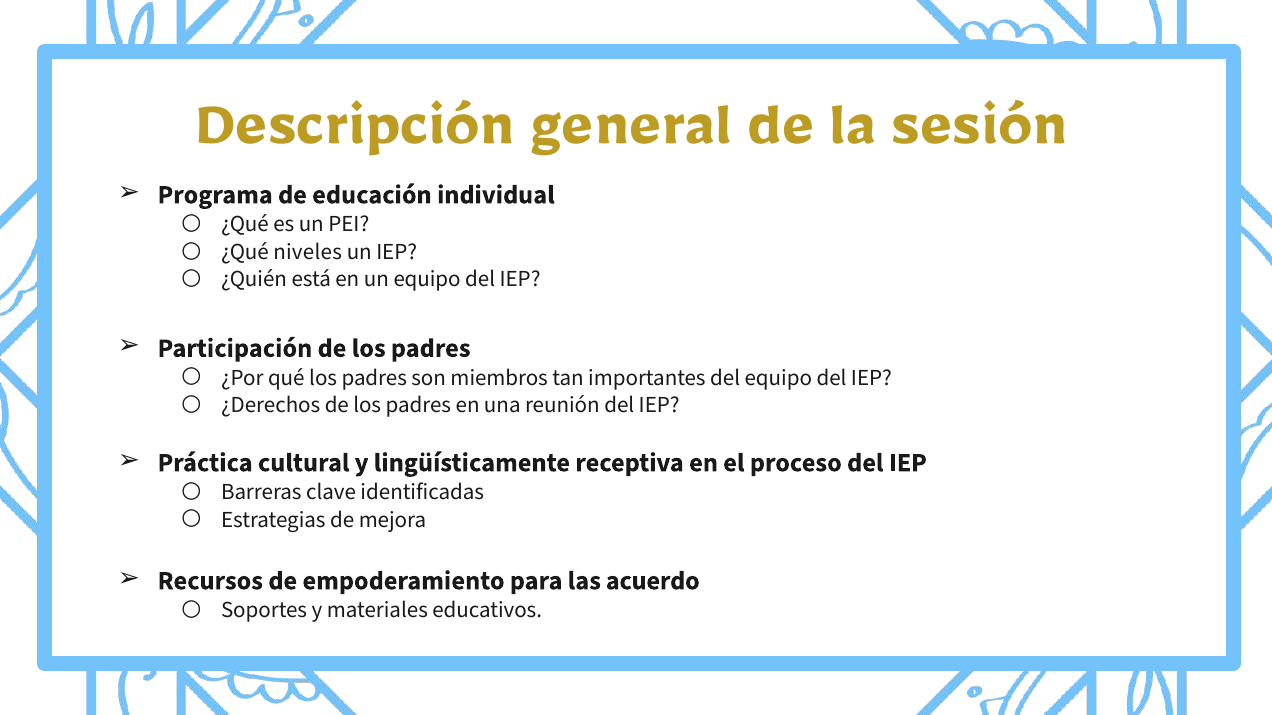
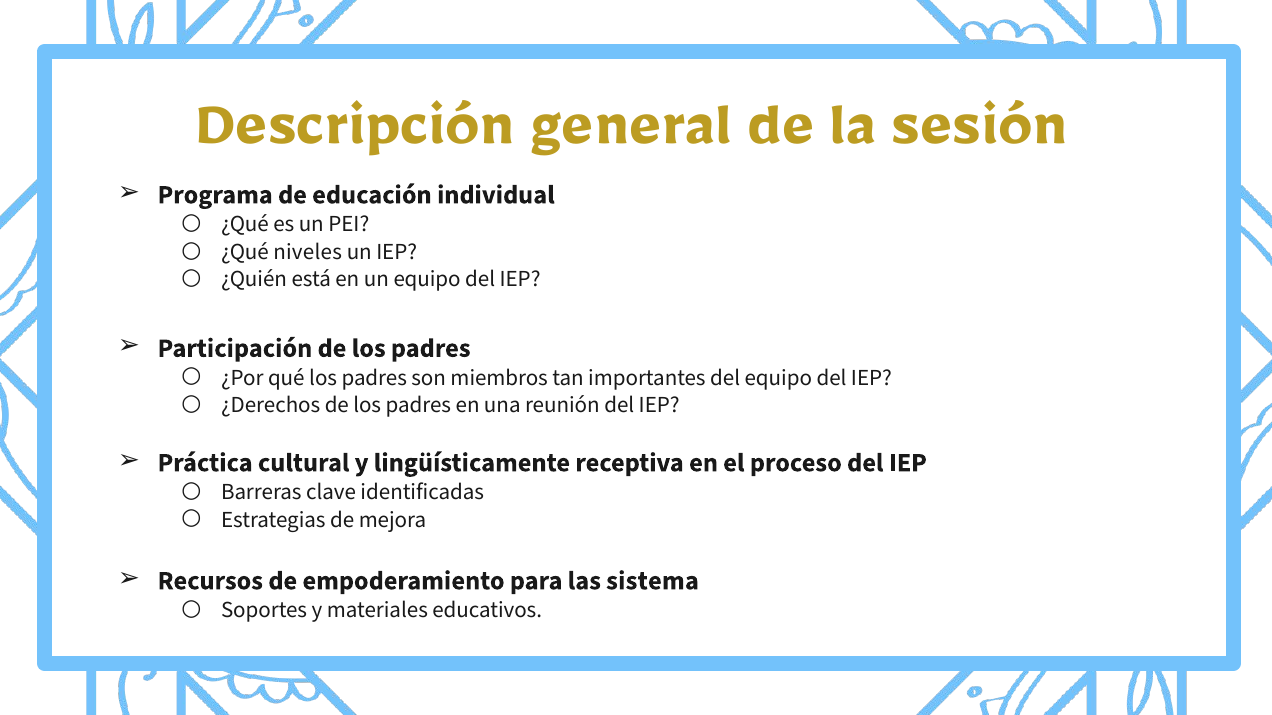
acuerdo: acuerdo -> sistema
